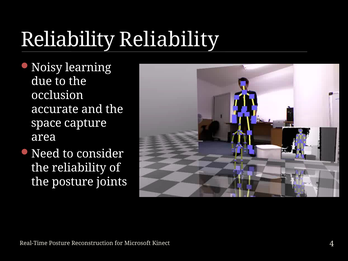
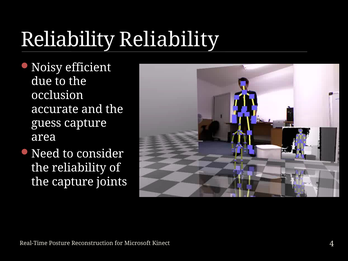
learning: learning -> efficient
space: space -> guess
the posture: posture -> capture
